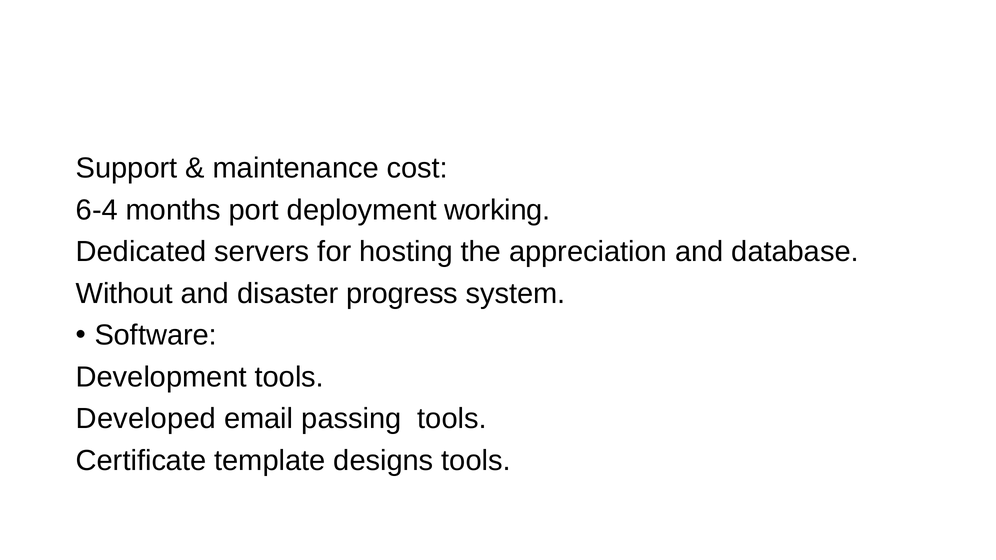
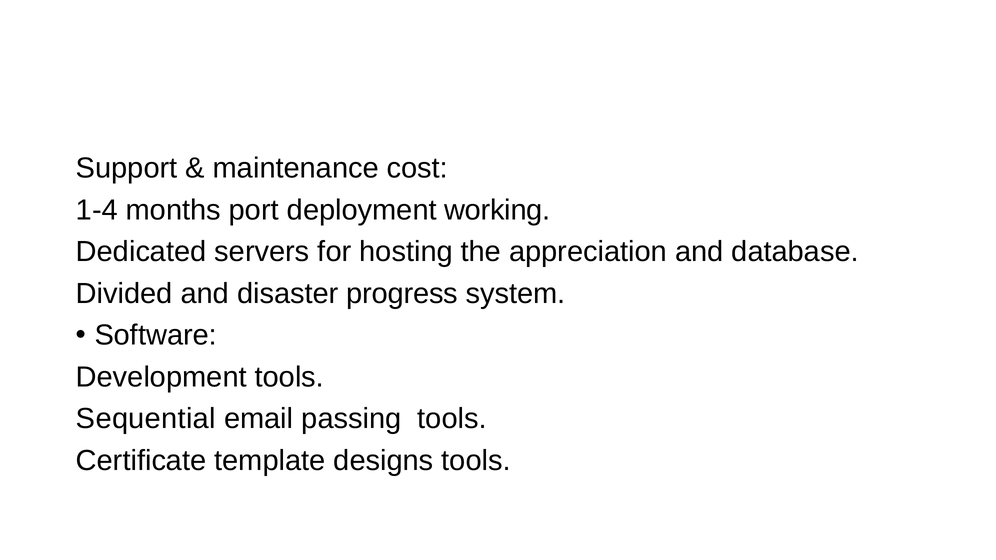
6-4: 6-4 -> 1-4
Without: Without -> Divided
Developed: Developed -> Sequential
